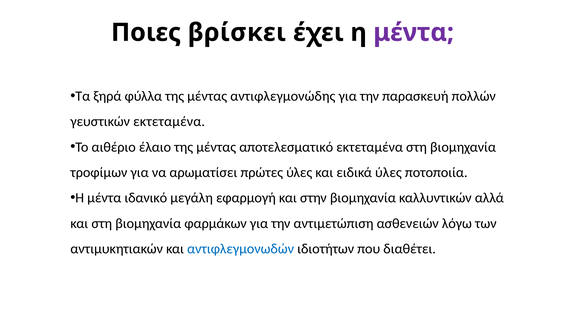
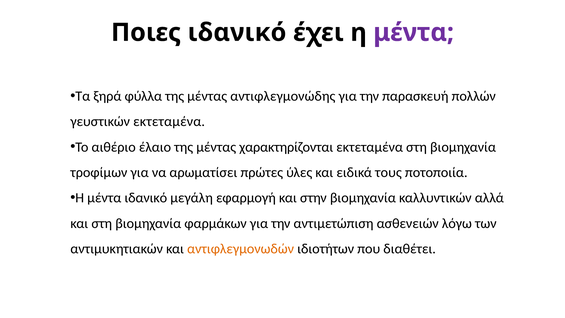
Ποιες βρίσκει: βρίσκει -> ιδανικό
αποτελεσματικό: αποτελεσματικό -> χαρακτηρίζονται
ειδικά ύλες: ύλες -> τους
αντιφλεγμονωδών colour: blue -> orange
